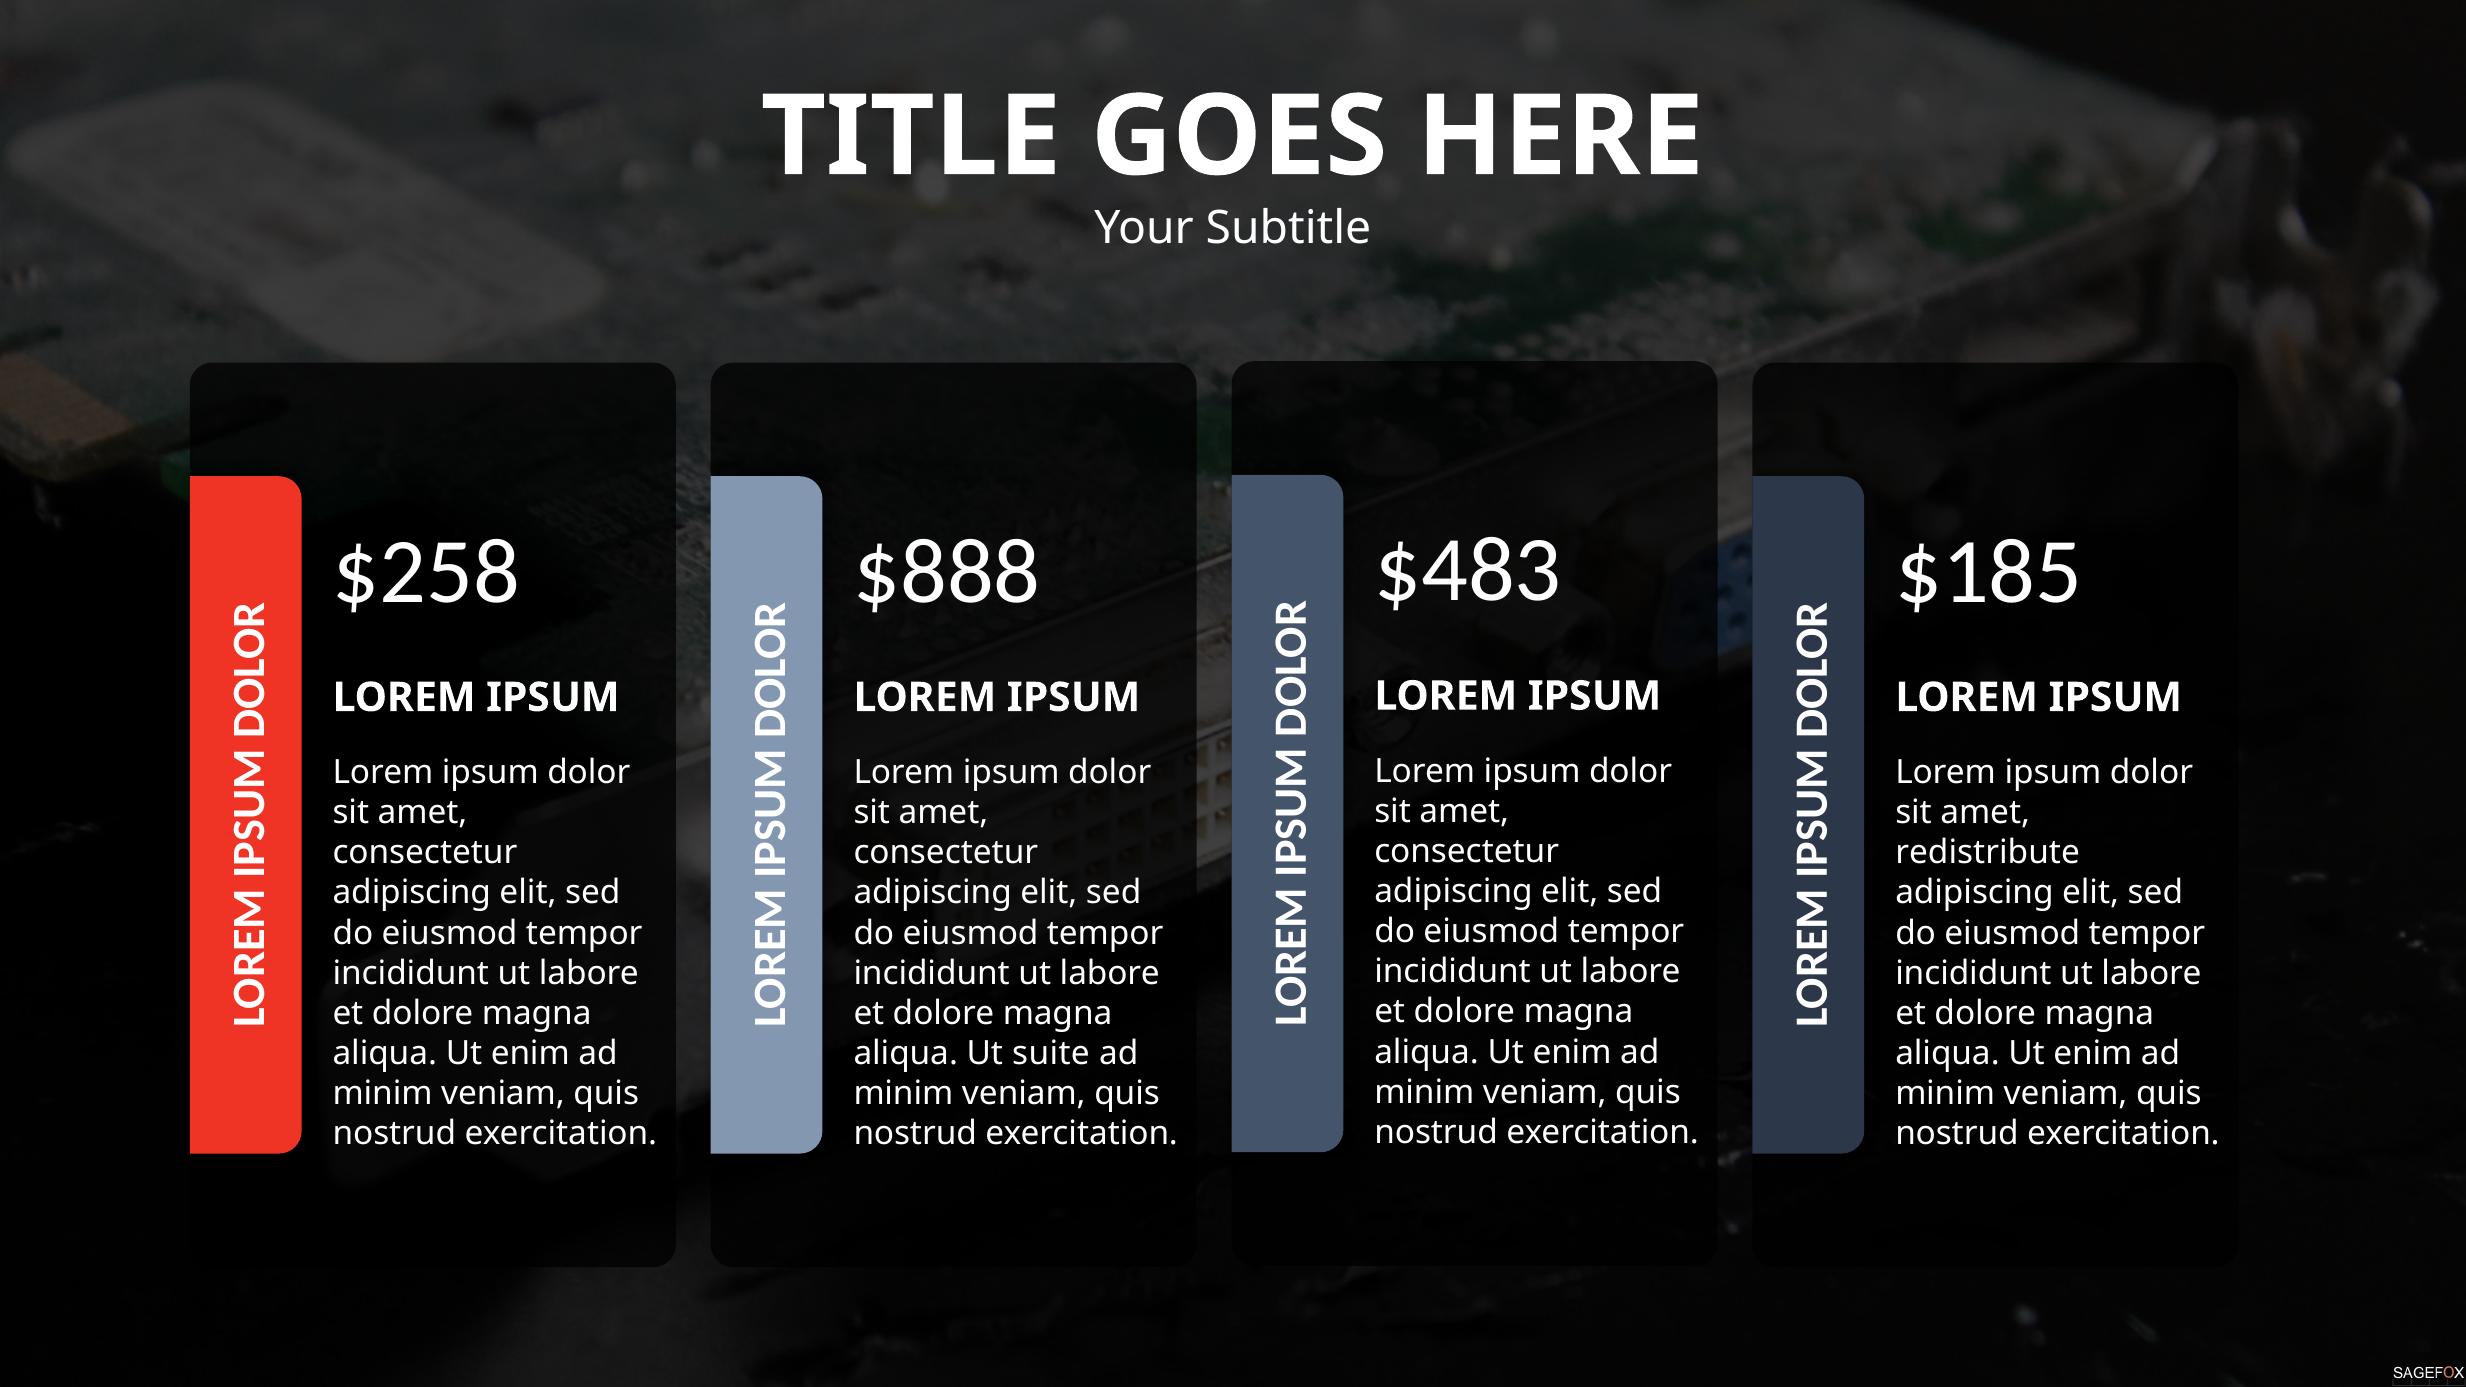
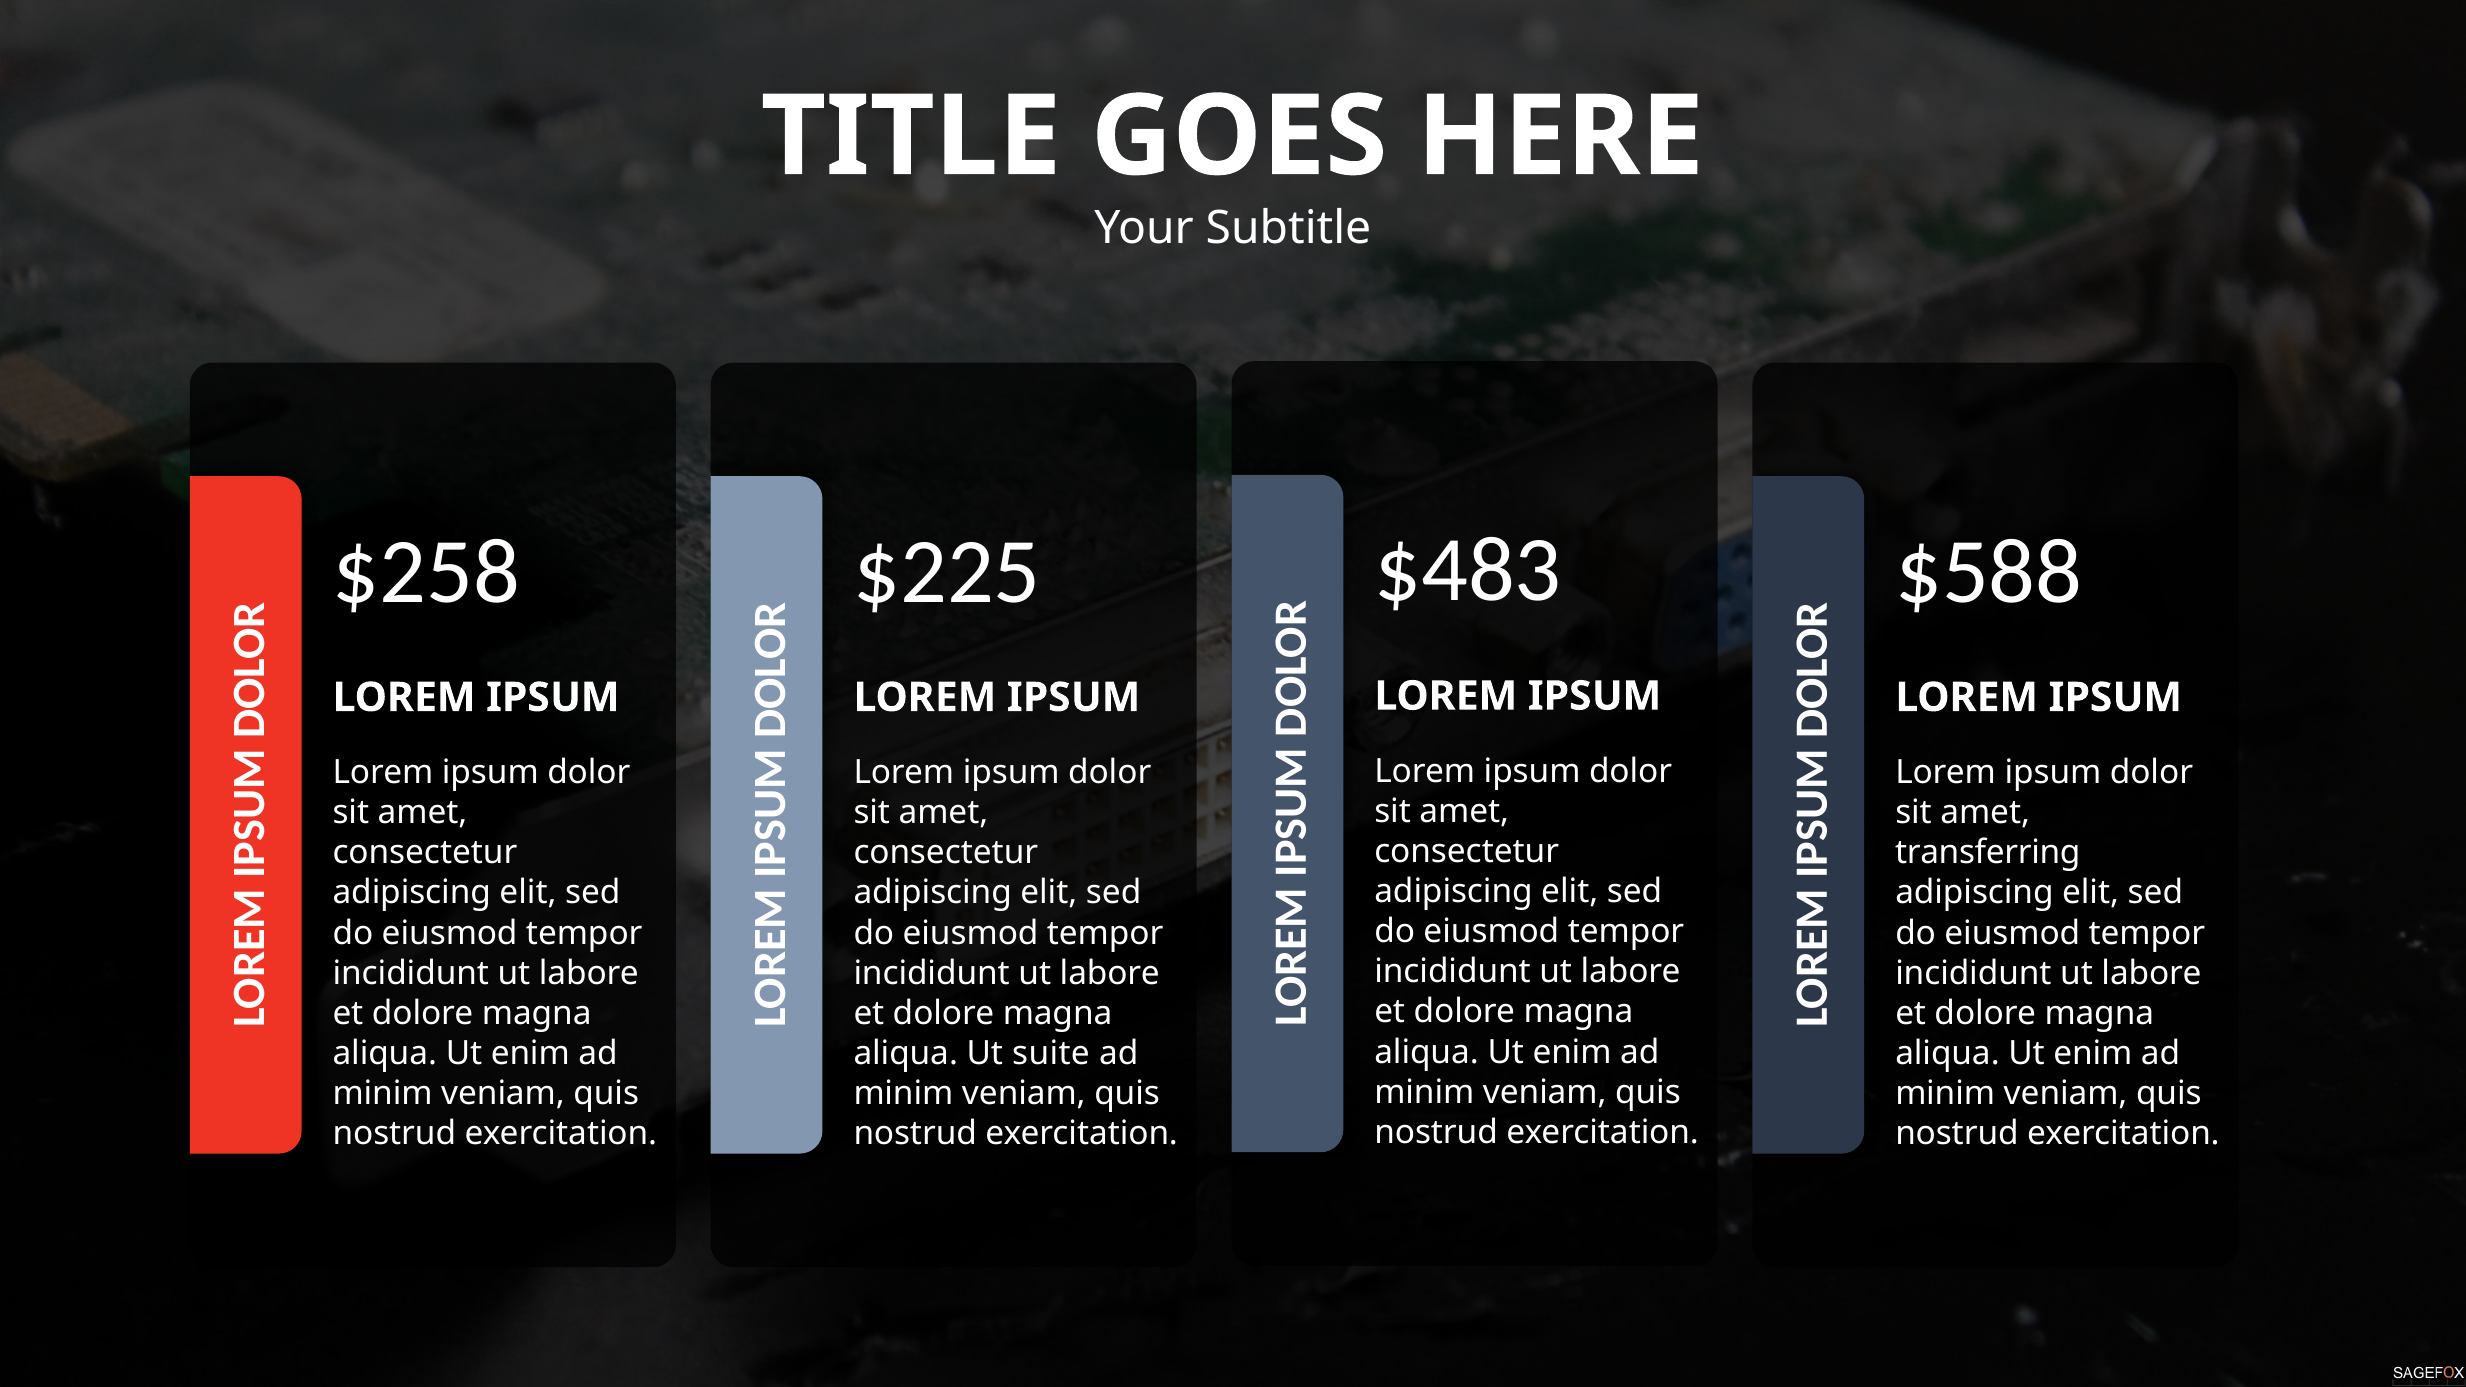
$888: $888 -> $225
$185: $185 -> $588
redistribute: redistribute -> transferring
